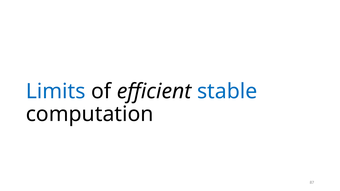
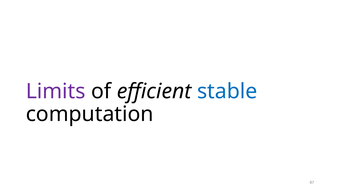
Limits colour: blue -> purple
